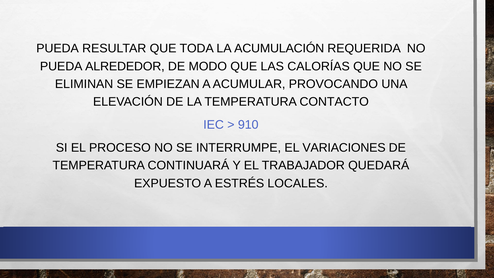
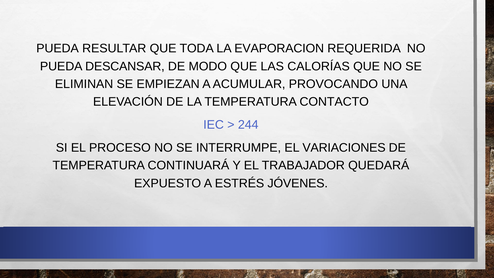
ACUMULACIÓN: ACUMULACIÓN -> EVAPORACION
ALREDEDOR: ALREDEDOR -> DESCANSAR
910: 910 -> 244
LOCALES: LOCALES -> JÓVENES
